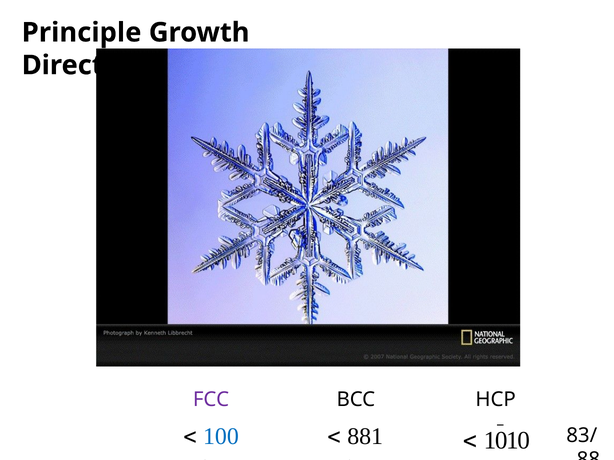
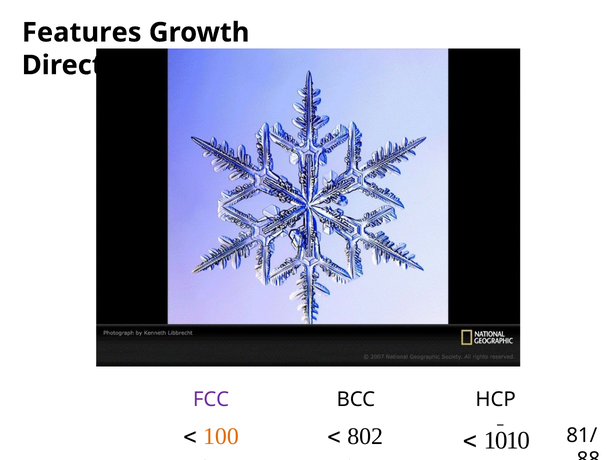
Principle: Principle -> Features
100 colour: blue -> orange
881: 881 -> 802
83/: 83/ -> 81/
